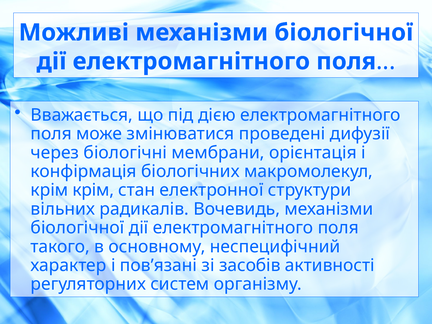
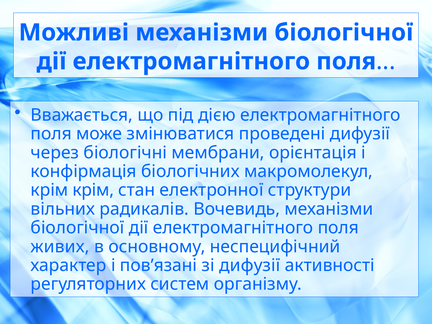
такого: такого -> живих
зі засобів: засобів -> дифузії
